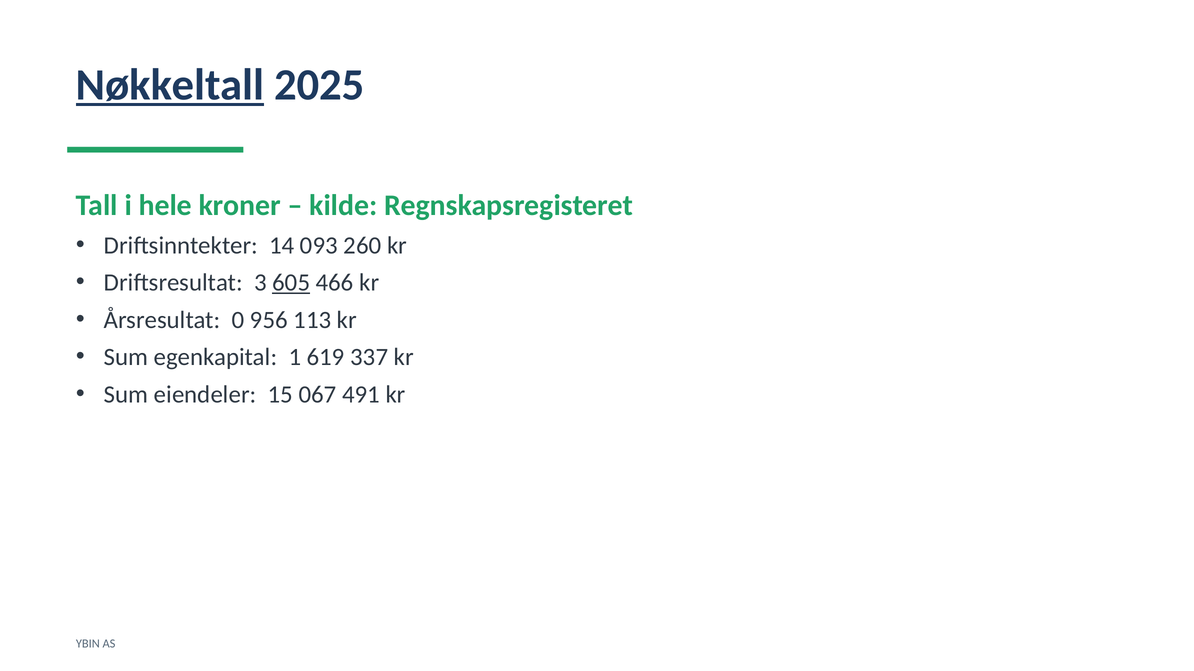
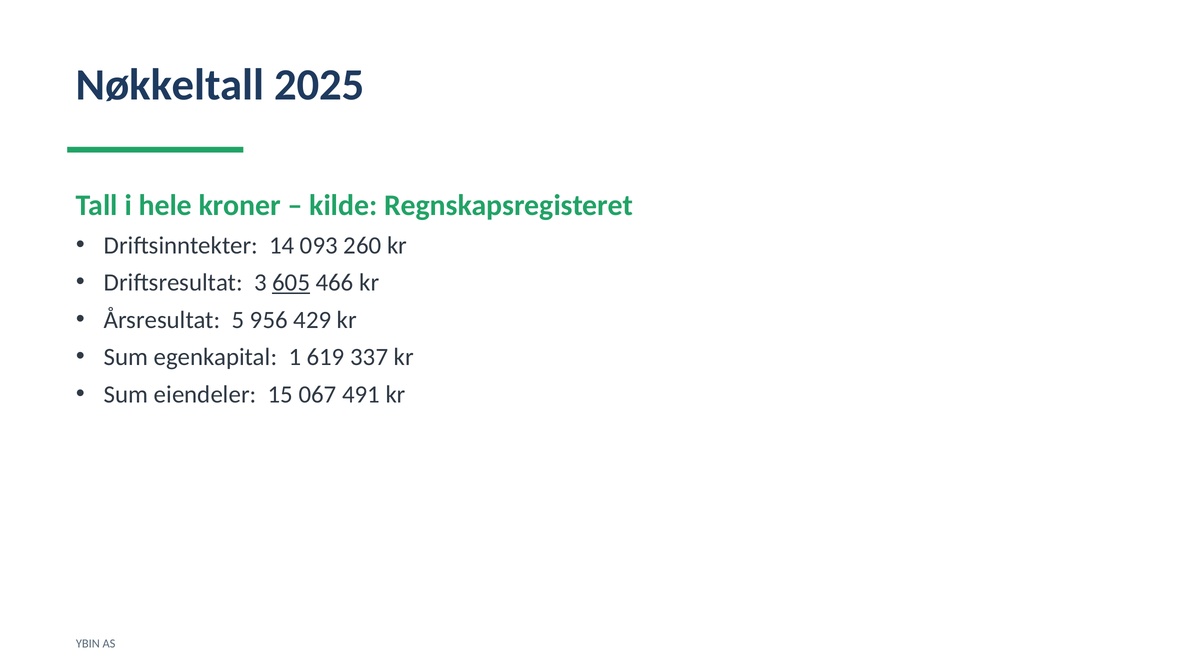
Nøkkeltall underline: present -> none
0: 0 -> 5
113: 113 -> 429
